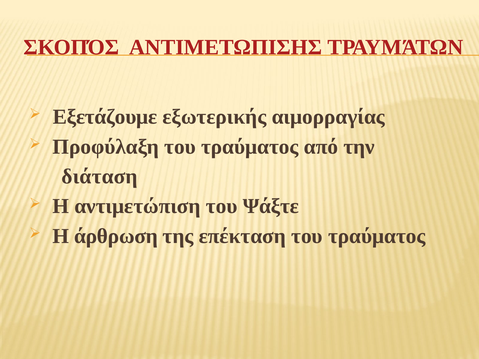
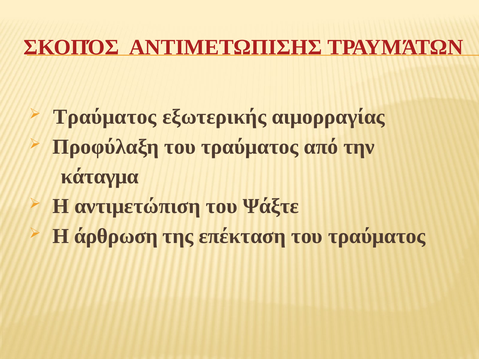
Εξετάζουμε at (105, 117): Εξετάζουμε -> Τραύματος
διάταση: διάταση -> κάταγμα
